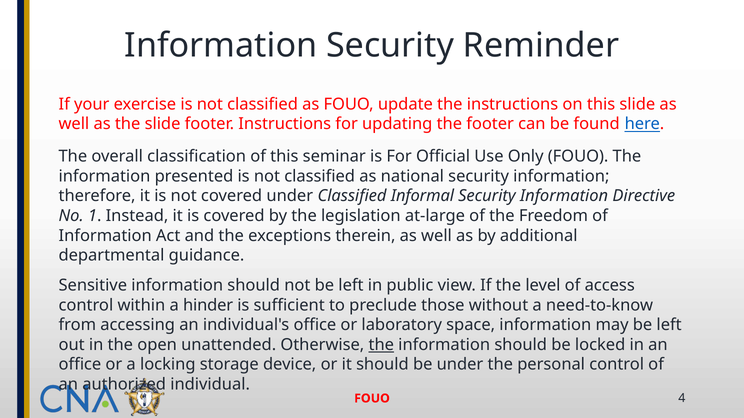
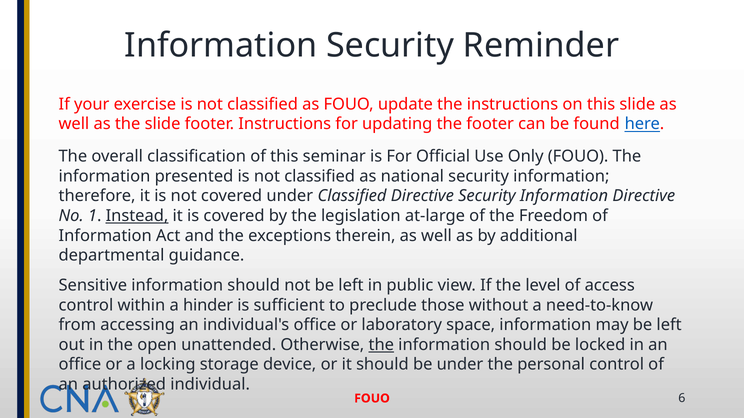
Classified Informal: Informal -> Directive
Instead underline: none -> present
4: 4 -> 6
